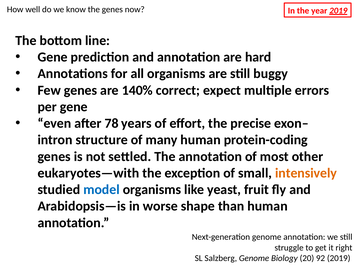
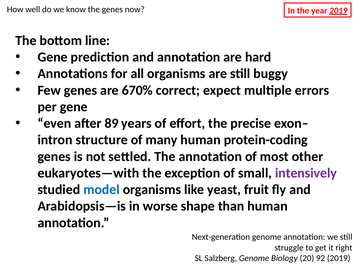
140%: 140% -> 670%
78: 78 -> 89
intensively colour: orange -> purple
